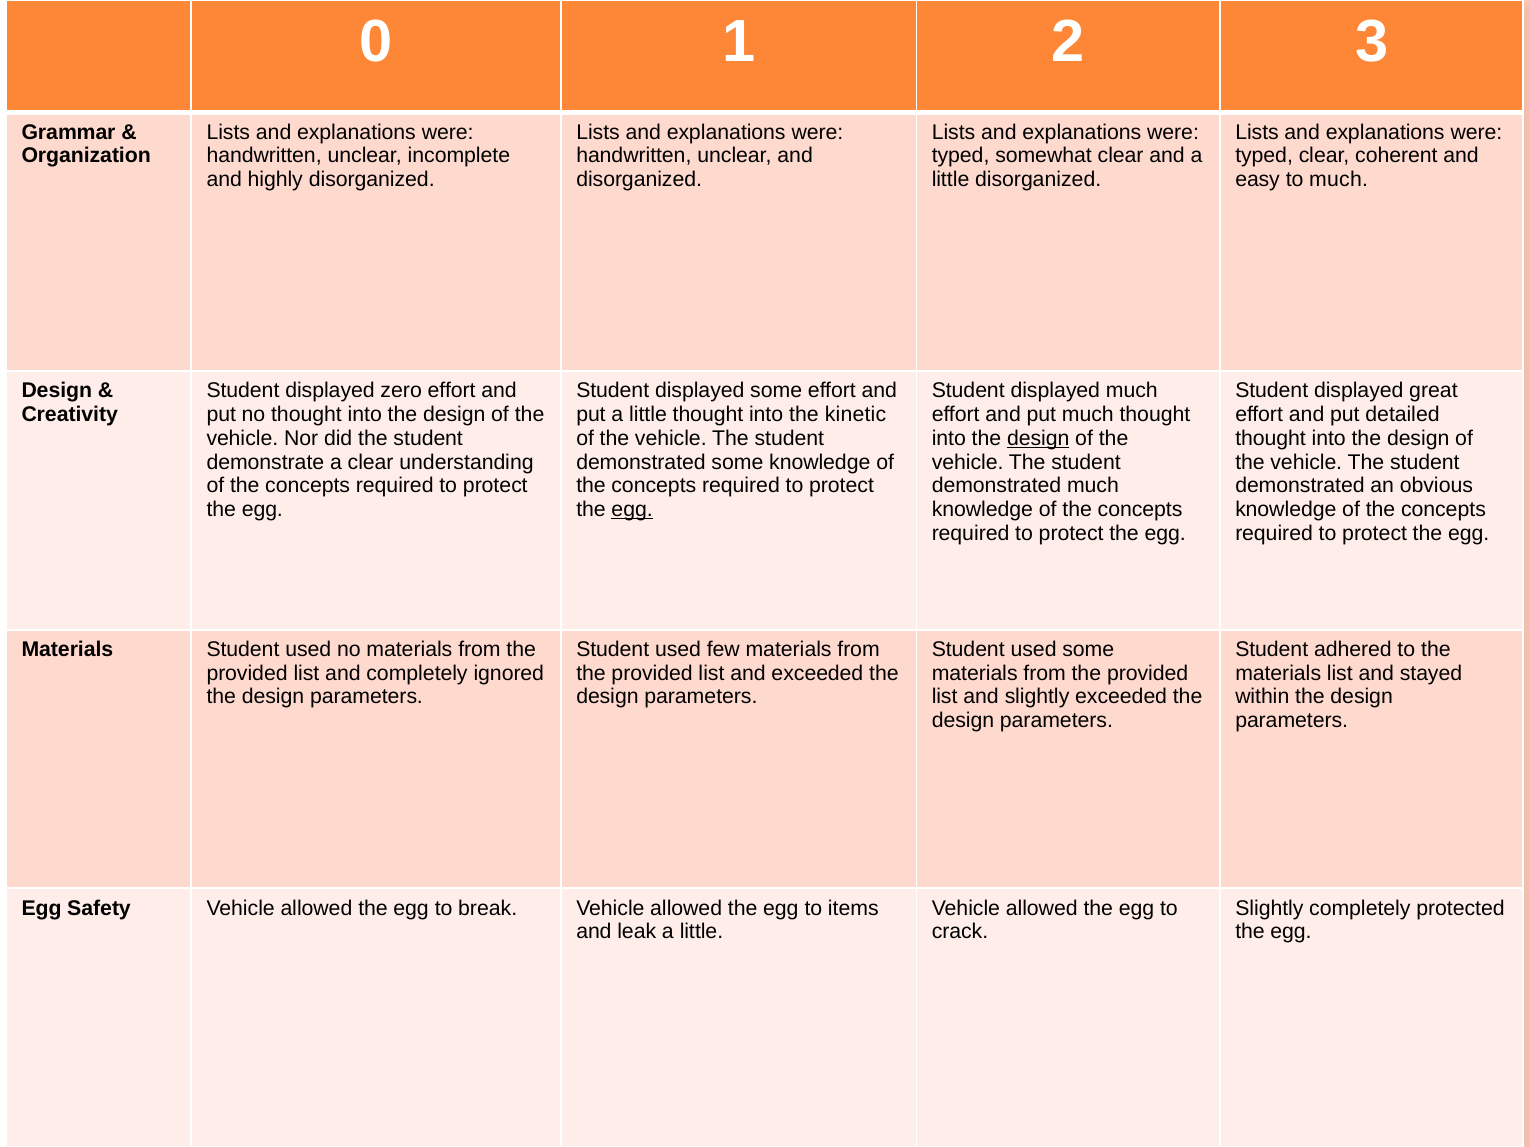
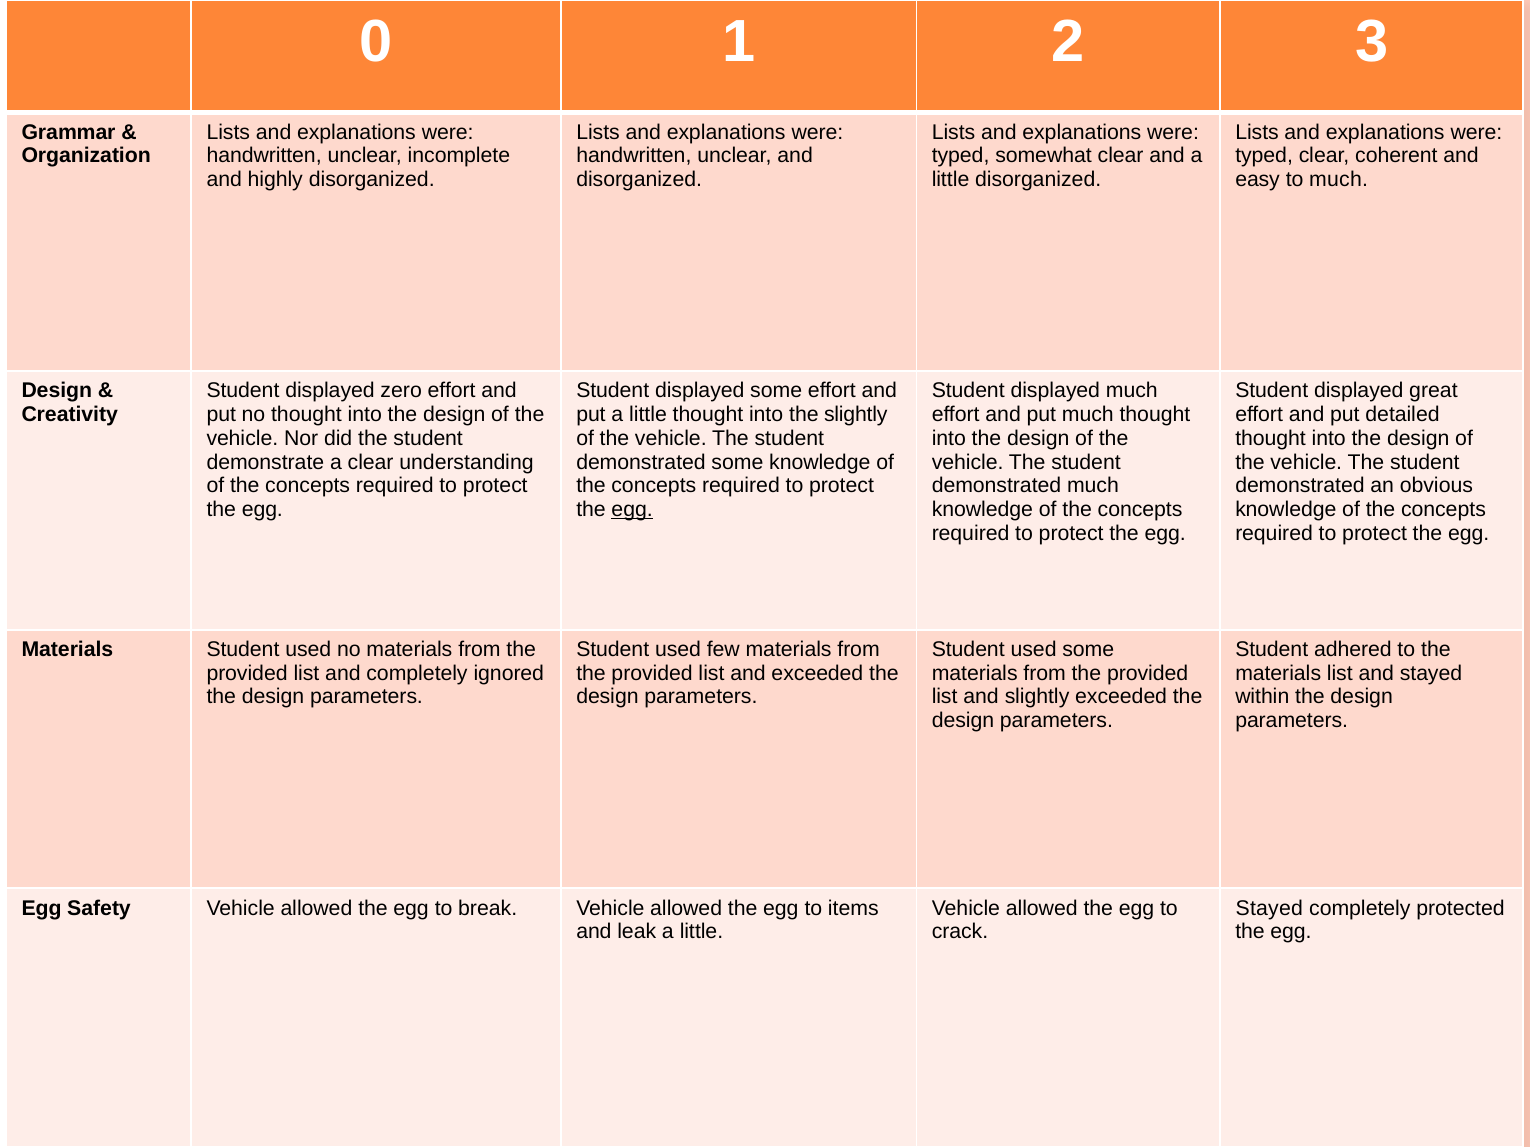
the kinetic: kinetic -> slightly
design at (1038, 438) underline: present -> none
Slightly at (1269, 908): Slightly -> Stayed
